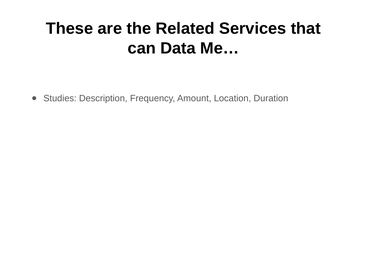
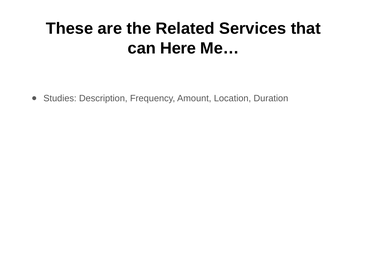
Data: Data -> Here
